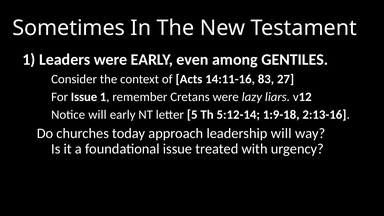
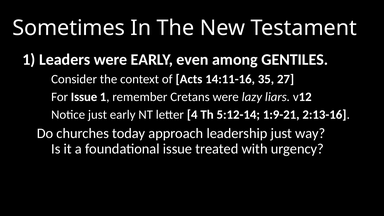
83: 83 -> 35
Notice will: will -> just
5: 5 -> 4
1:9-18: 1:9-18 -> 1:9-21
leadership will: will -> just
